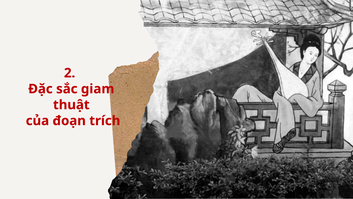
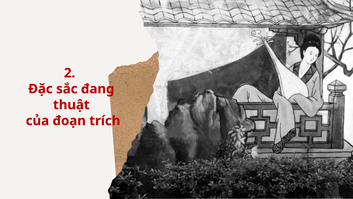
giam: giam -> đang
